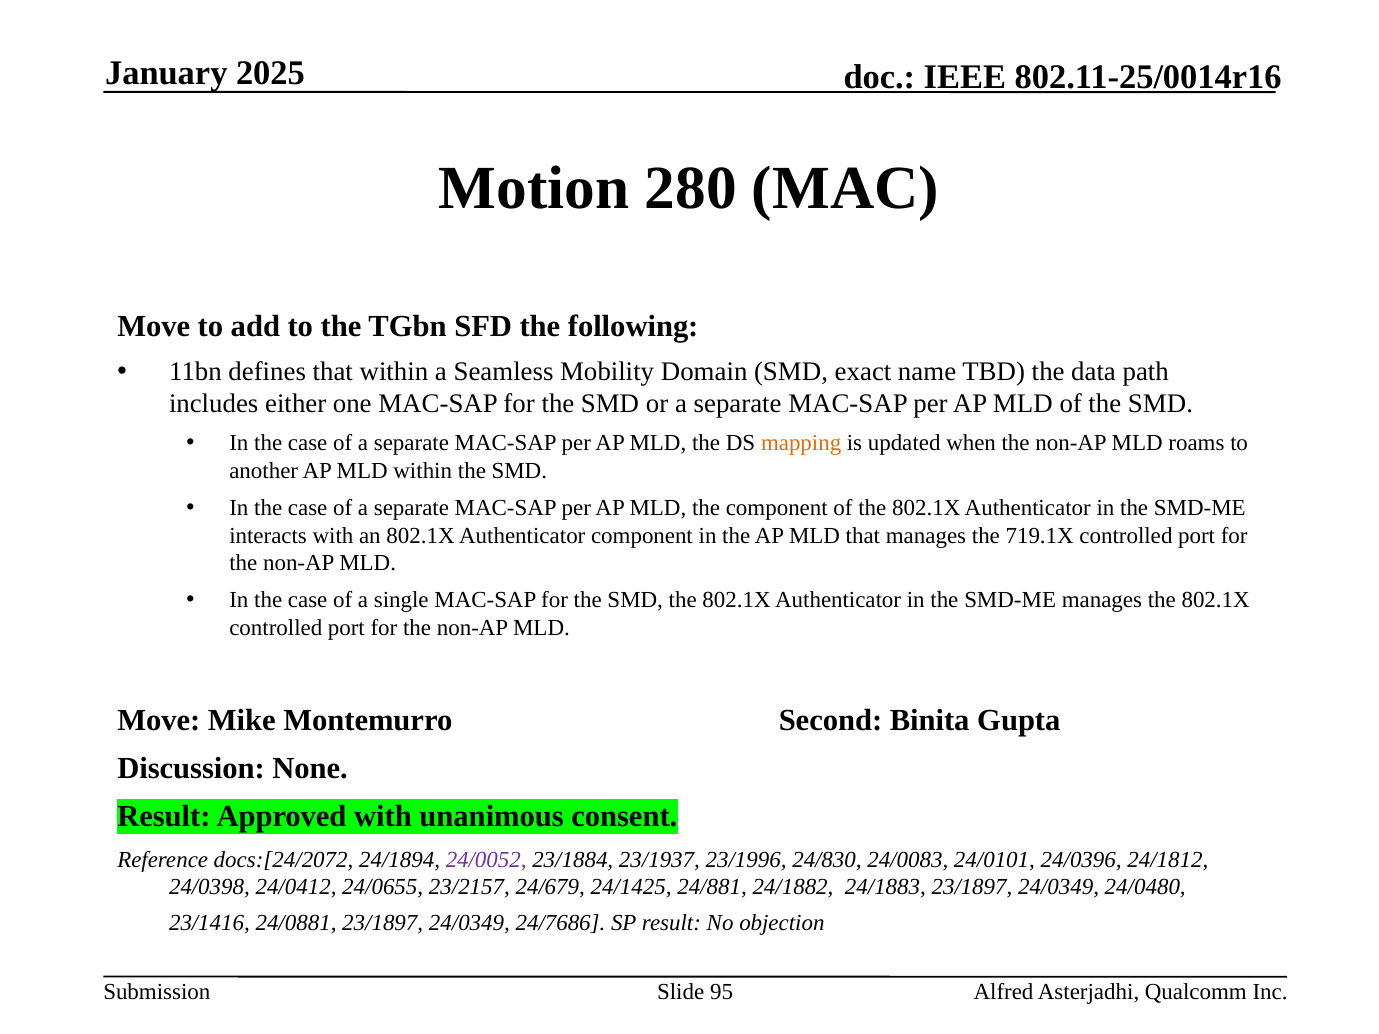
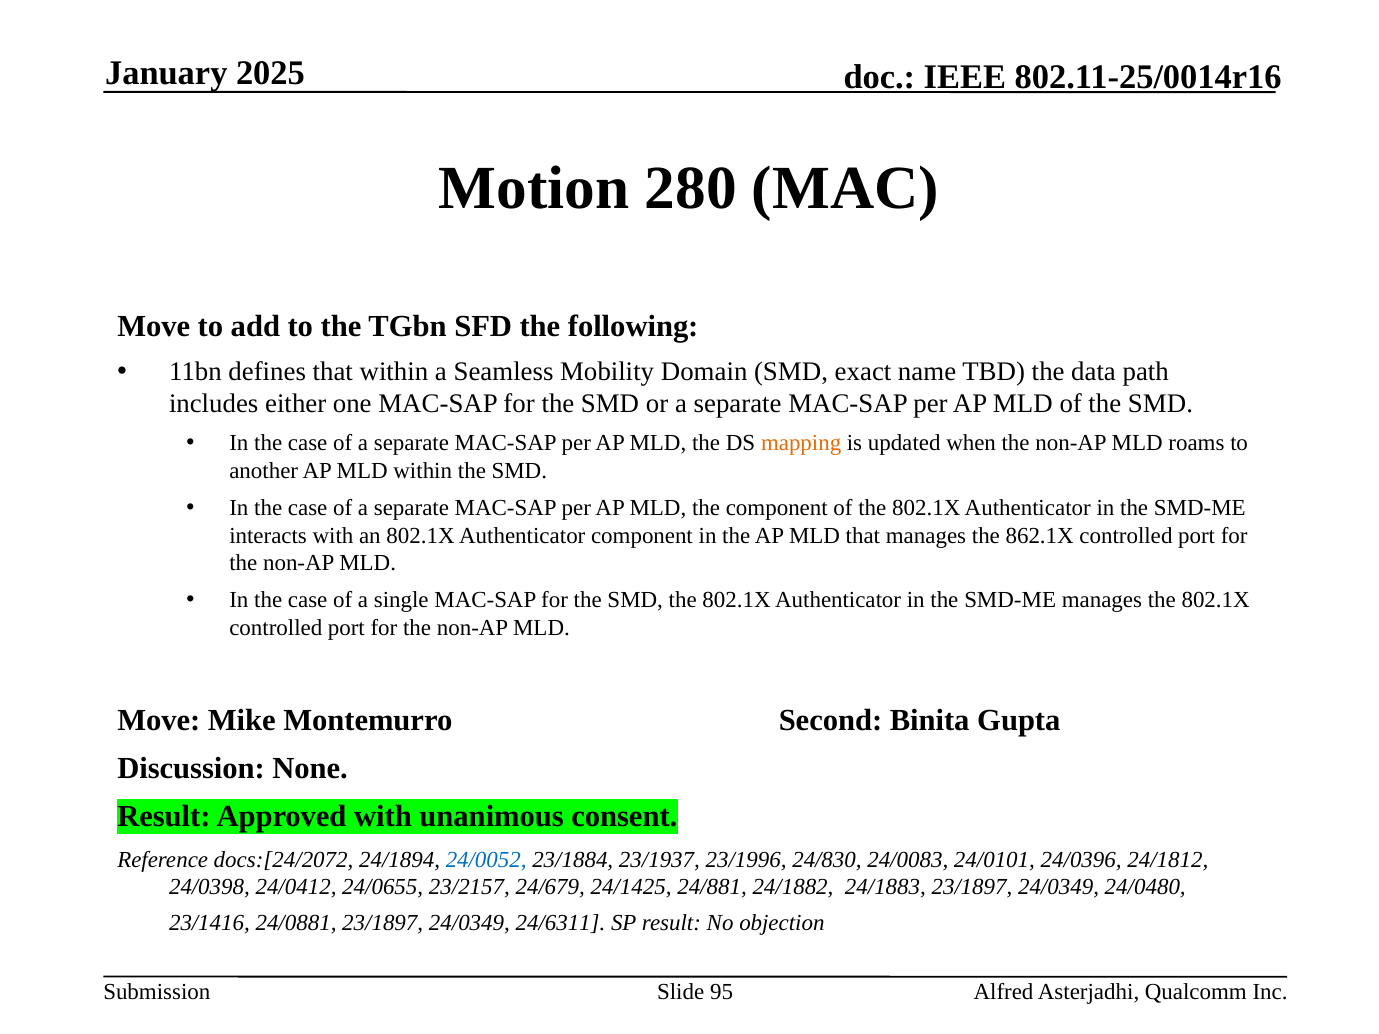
719.1X: 719.1X -> 862.1X
24/0052 colour: purple -> blue
24/7686: 24/7686 -> 24/6311
